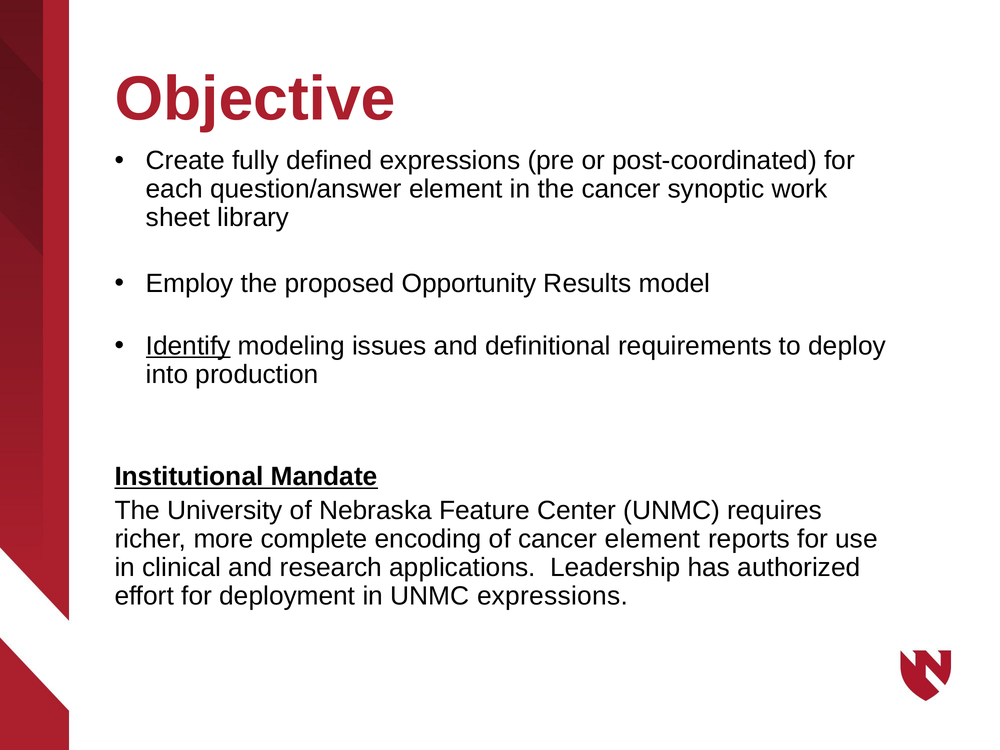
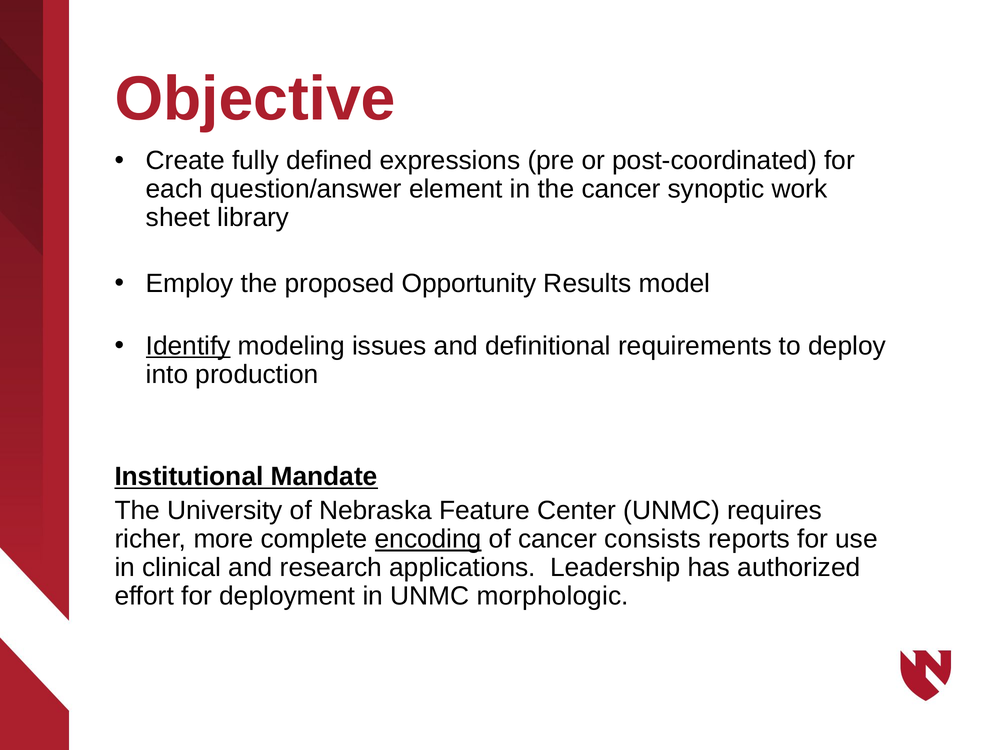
encoding underline: none -> present
cancer element: element -> consists
UNMC expressions: expressions -> morphologic
